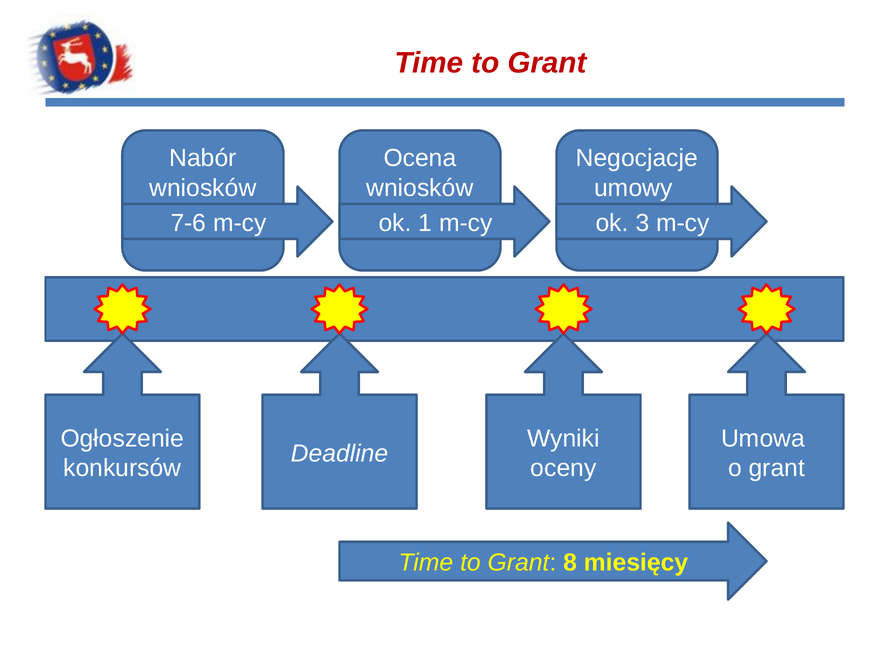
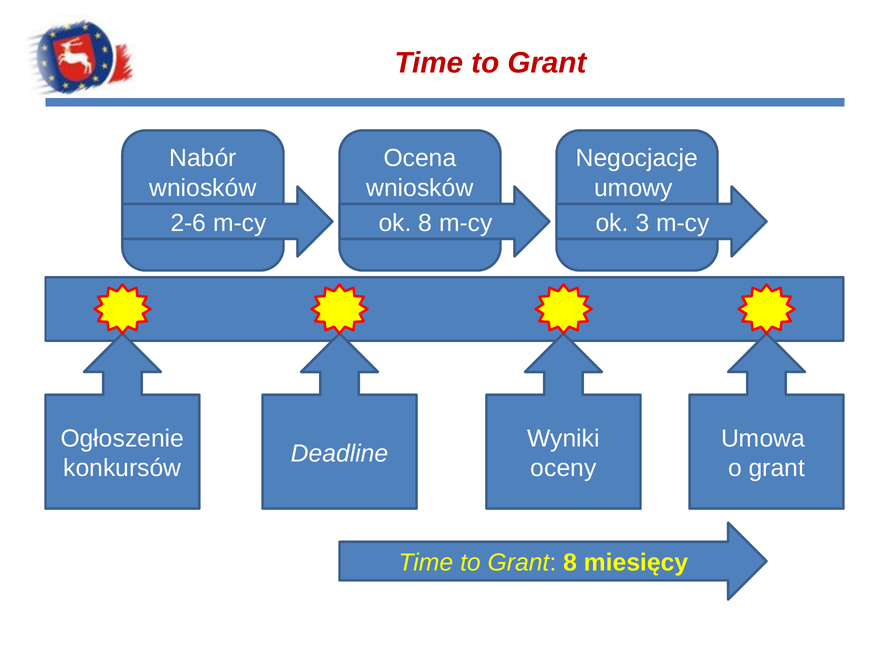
7-6: 7-6 -> 2-6
ok 1: 1 -> 8
